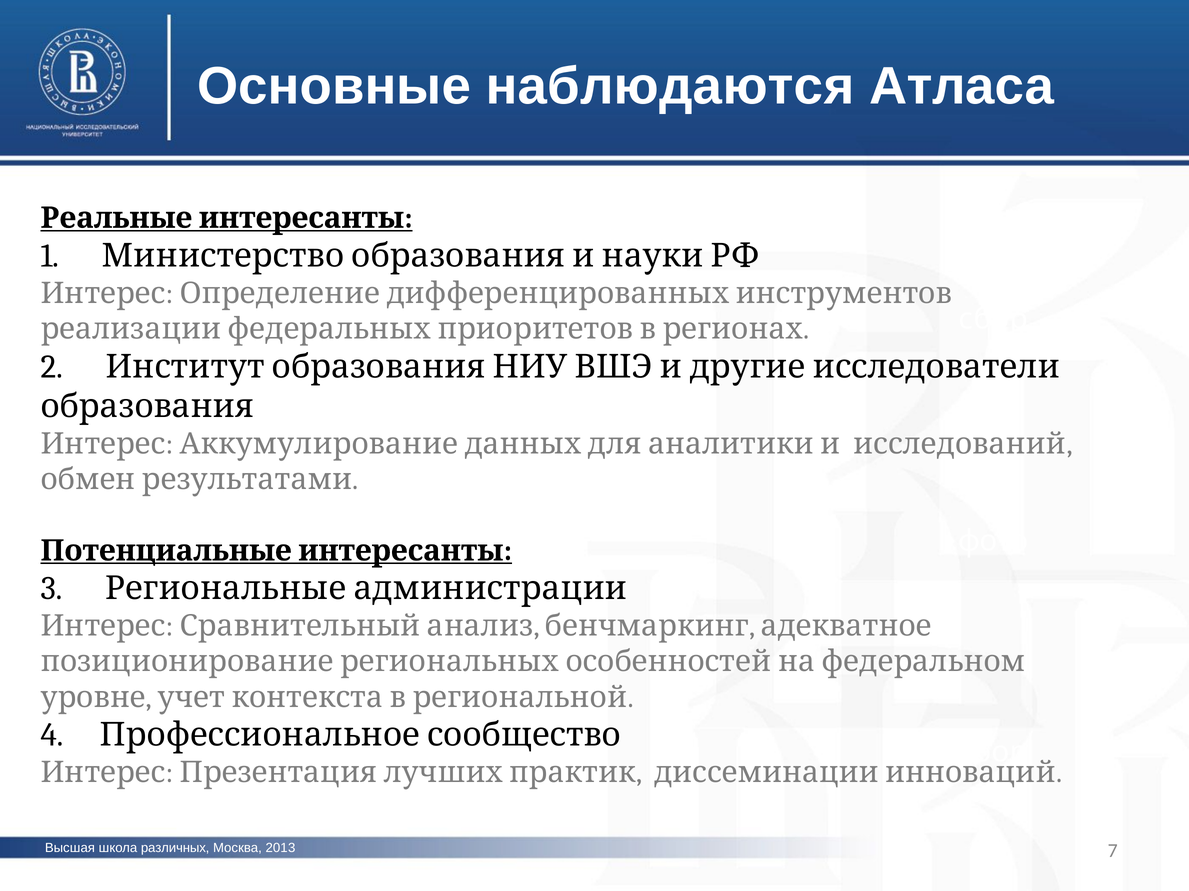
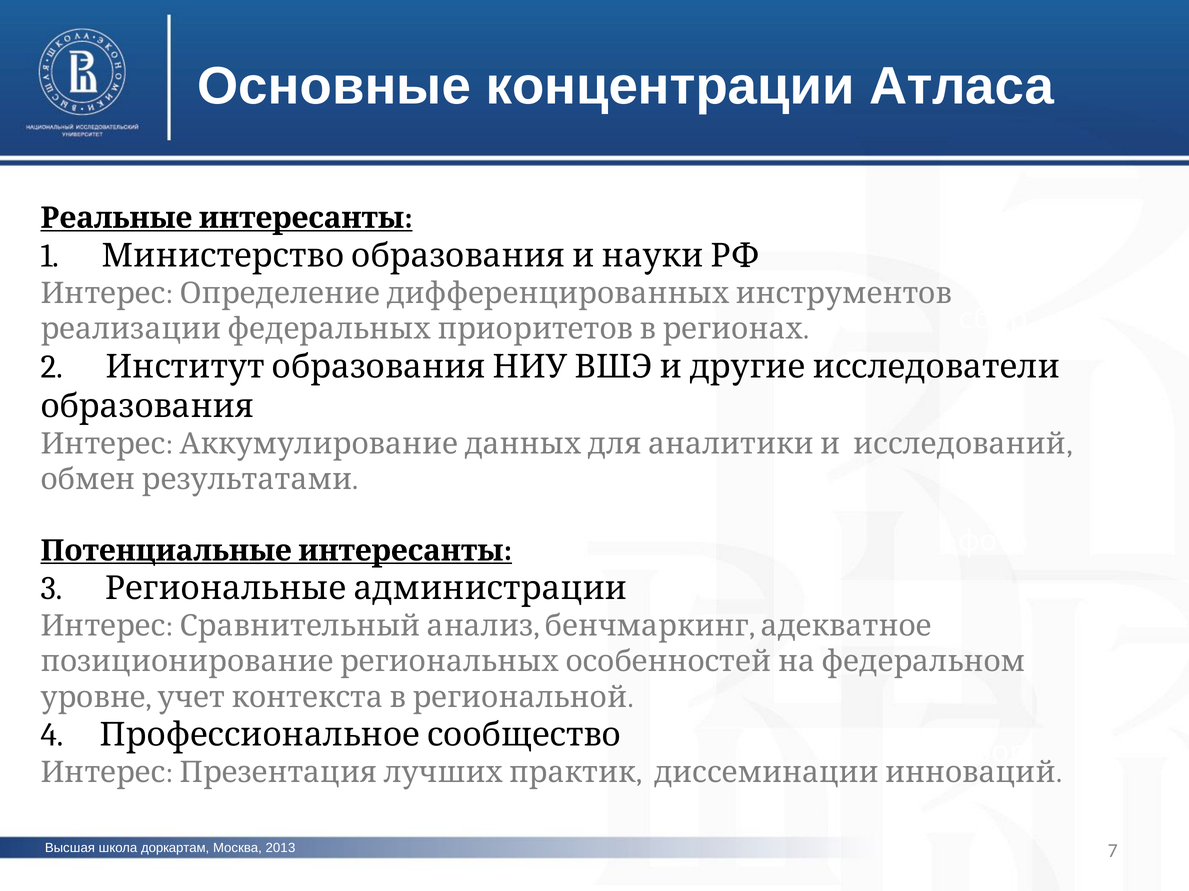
наблюдаются: наблюдаются -> концентрации
различных: различных -> доркартам
